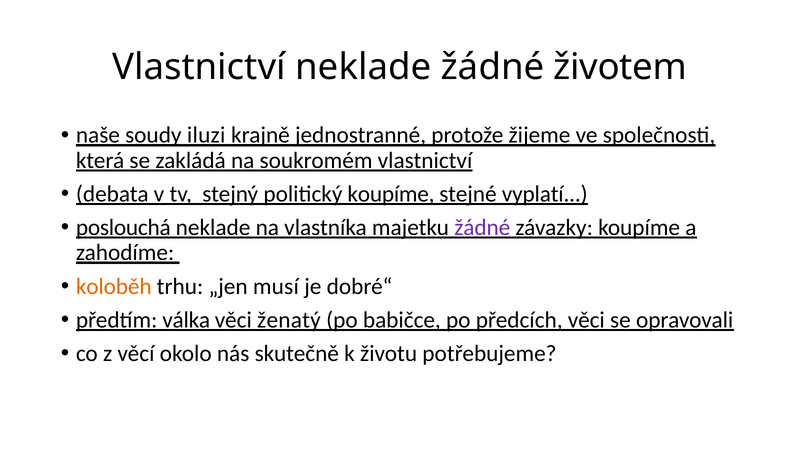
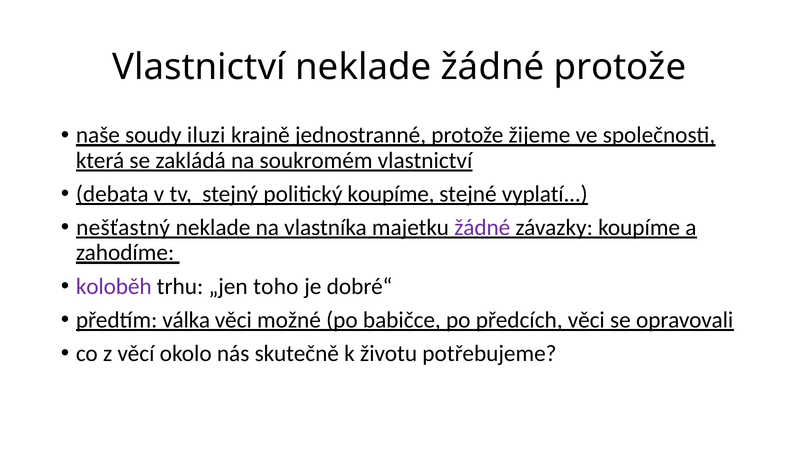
žádné životem: životem -> protože
poslouchá: poslouchá -> nešťastný
koloběh colour: orange -> purple
musí: musí -> toho
ženatý: ženatý -> možné
